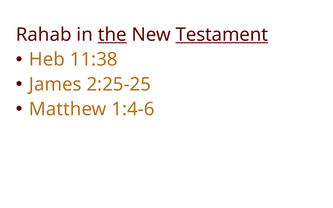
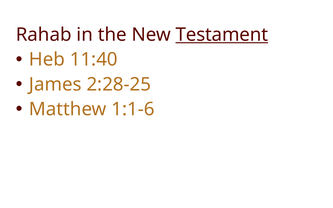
the underline: present -> none
11:38: 11:38 -> 11:40
2:25-25: 2:25-25 -> 2:28-25
1:4-6: 1:4-6 -> 1:1-6
